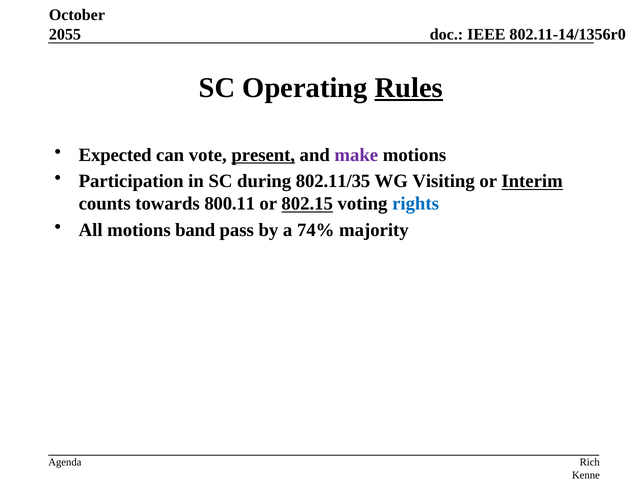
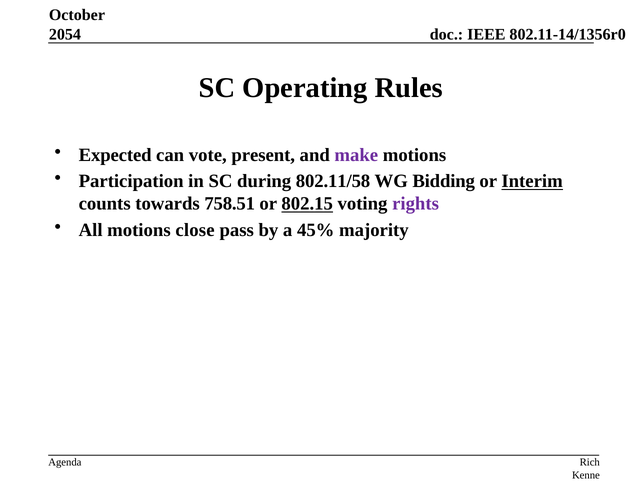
2055: 2055 -> 2054
Rules underline: present -> none
present underline: present -> none
802.11/35: 802.11/35 -> 802.11/58
Visiting: Visiting -> Bidding
800.11: 800.11 -> 758.51
rights colour: blue -> purple
band: band -> close
74%: 74% -> 45%
